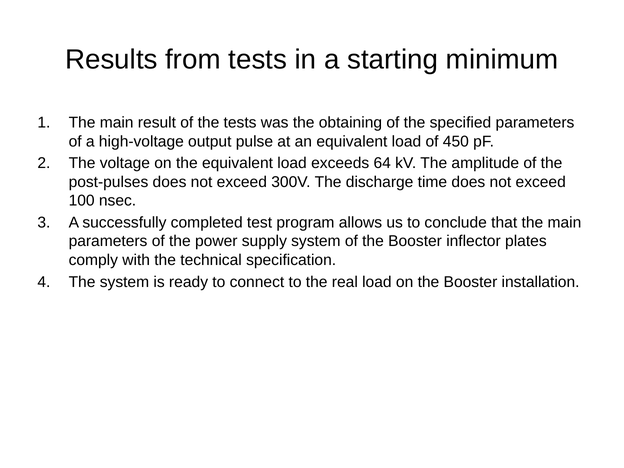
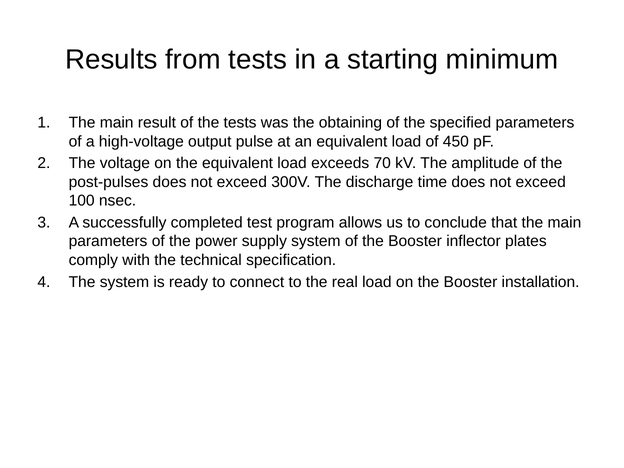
64: 64 -> 70
